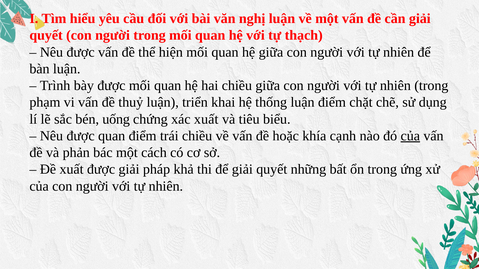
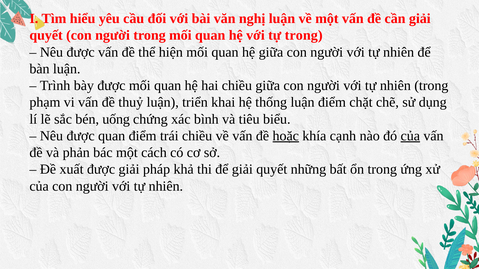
tự thạch: thạch -> trong
xác xuất: xuất -> bình
hoặc underline: none -> present
